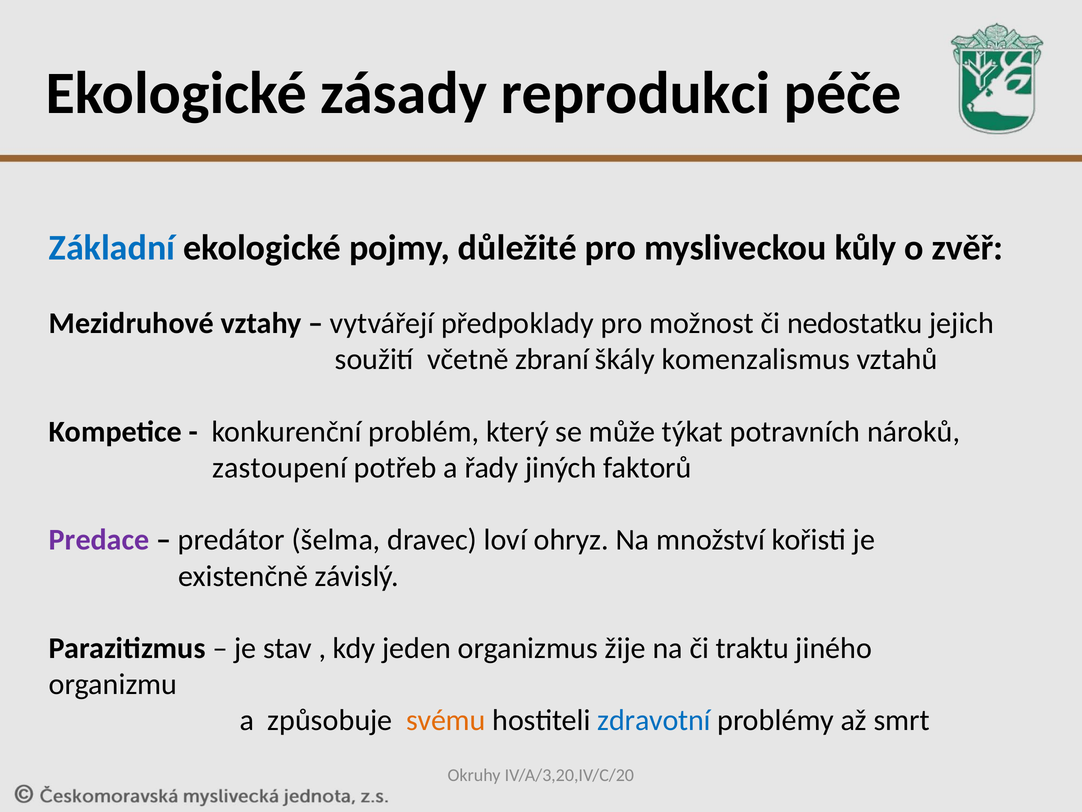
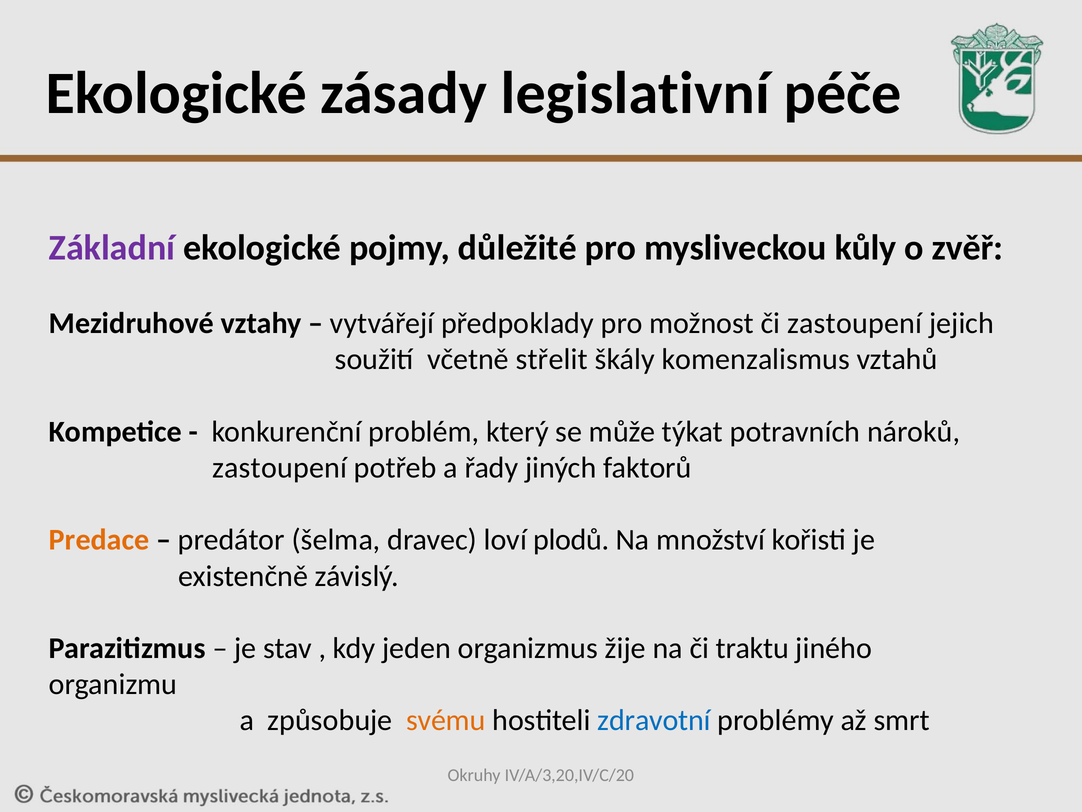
reprodukci: reprodukci -> legislativní
Základní colour: blue -> purple
či nedostatku: nedostatku -> zastoupení
zbraní: zbraní -> střelit
Predace colour: purple -> orange
ohryz: ohryz -> plodů
